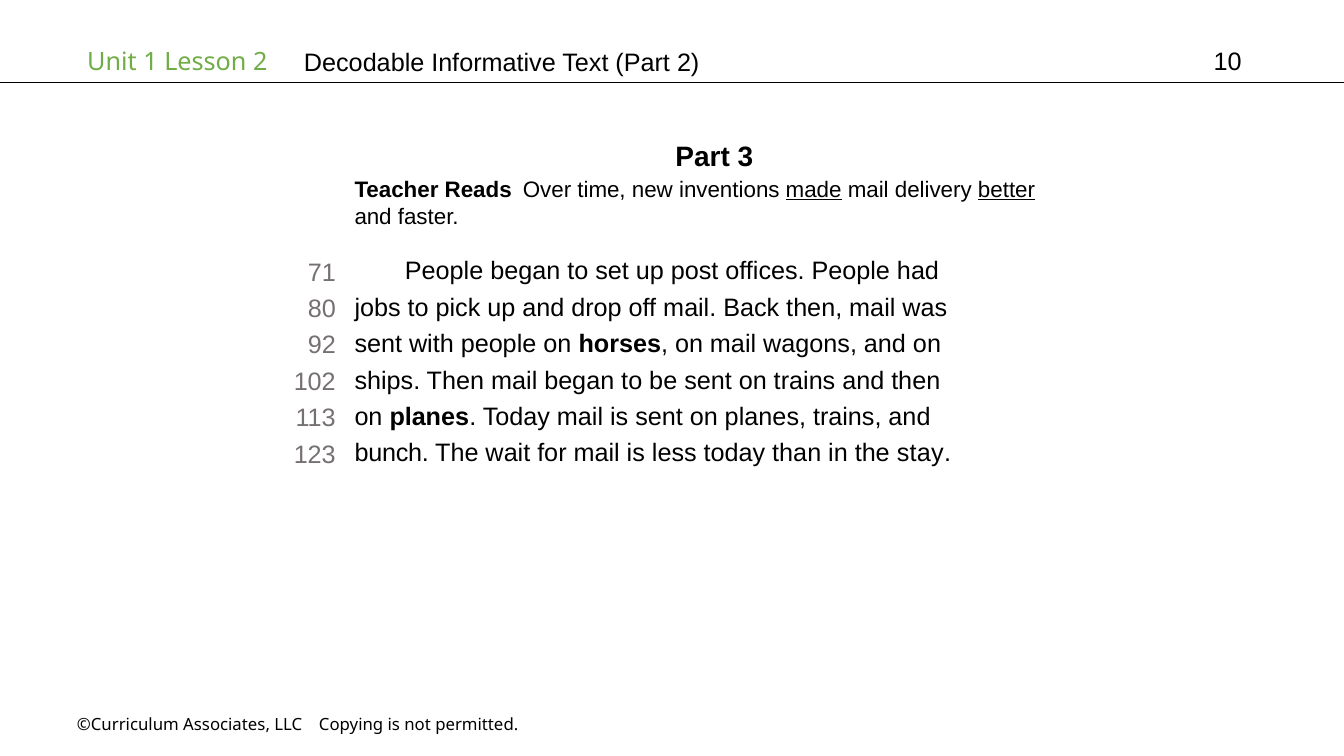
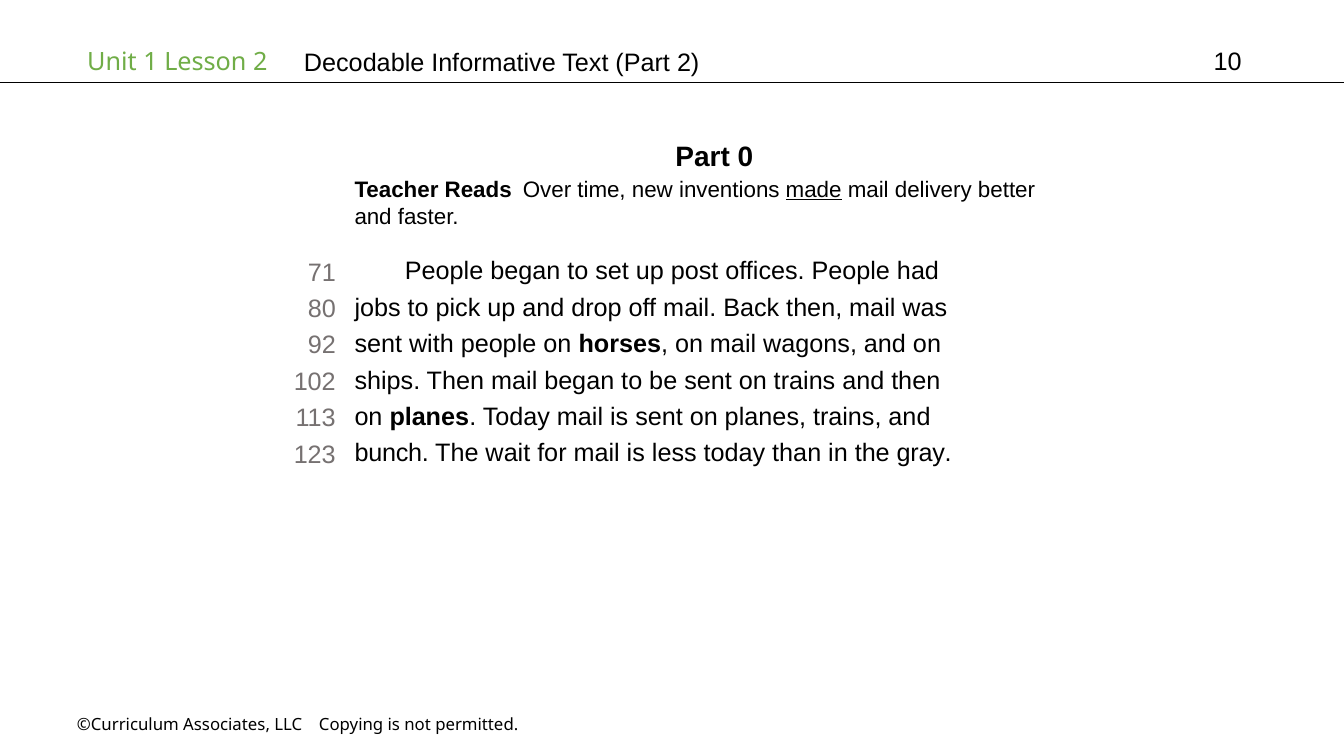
3: 3 -> 0
better underline: present -> none
stay: stay -> gray
